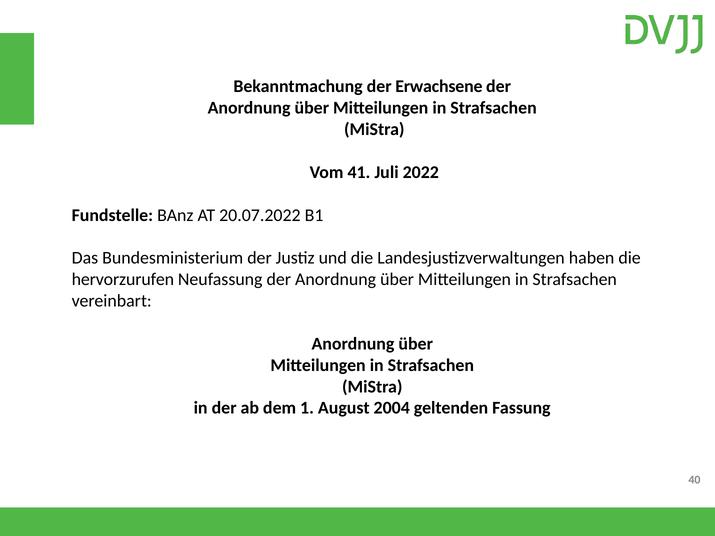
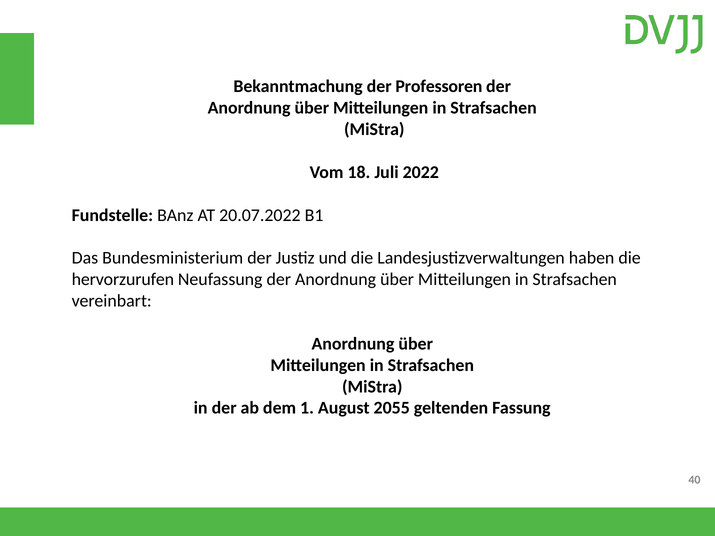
Erwachsene: Erwachsene -> Professoren
41: 41 -> 18
2004: 2004 -> 2055
